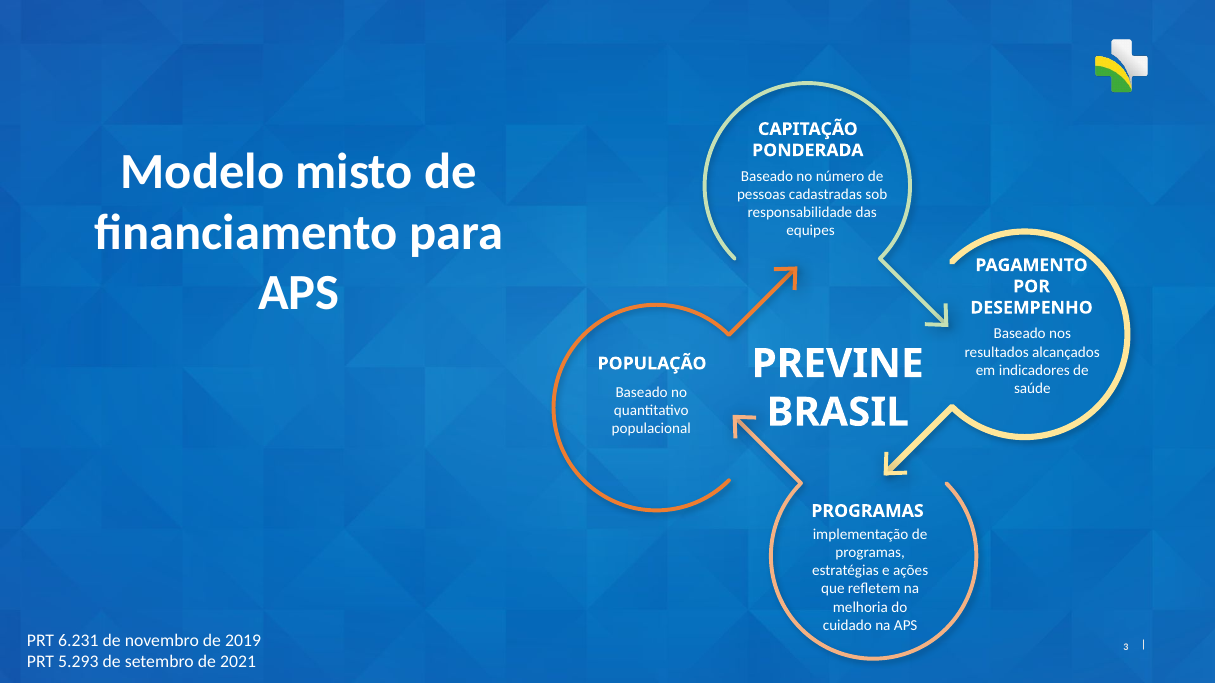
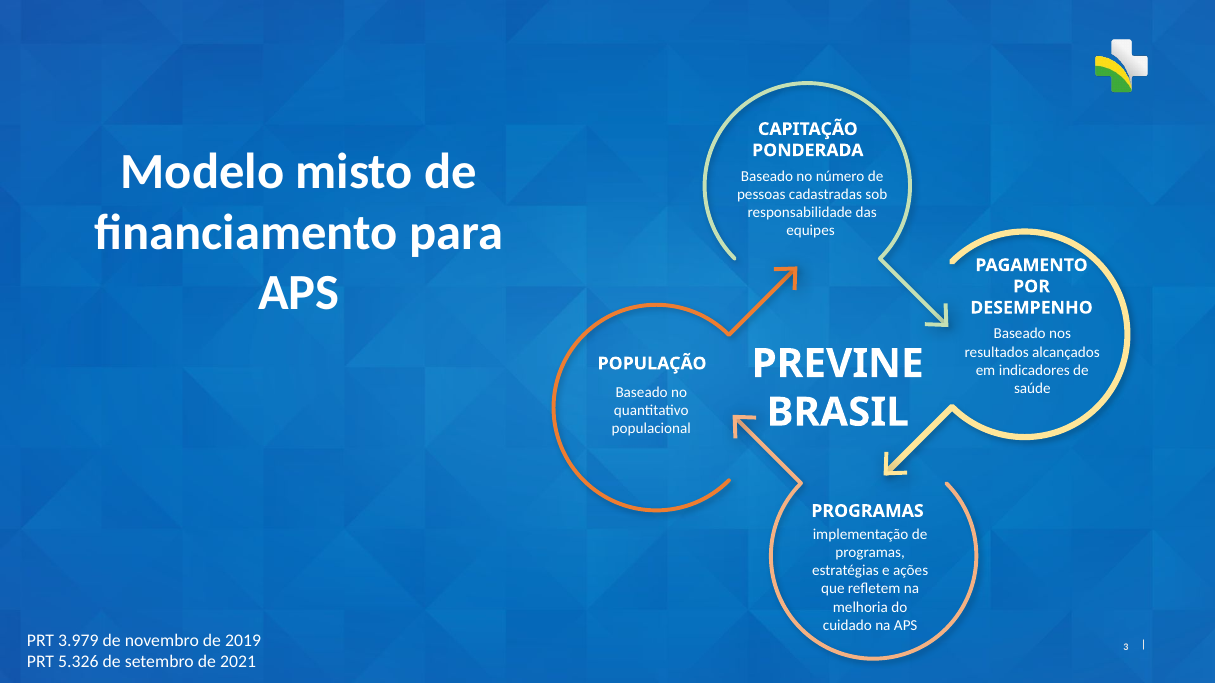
6.231: 6.231 -> 3.979
5.293: 5.293 -> 5.326
